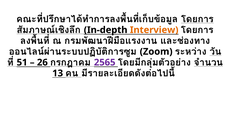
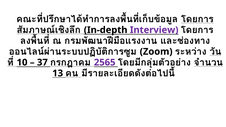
Interview colour: orange -> purple
51: 51 -> 10
26: 26 -> 37
